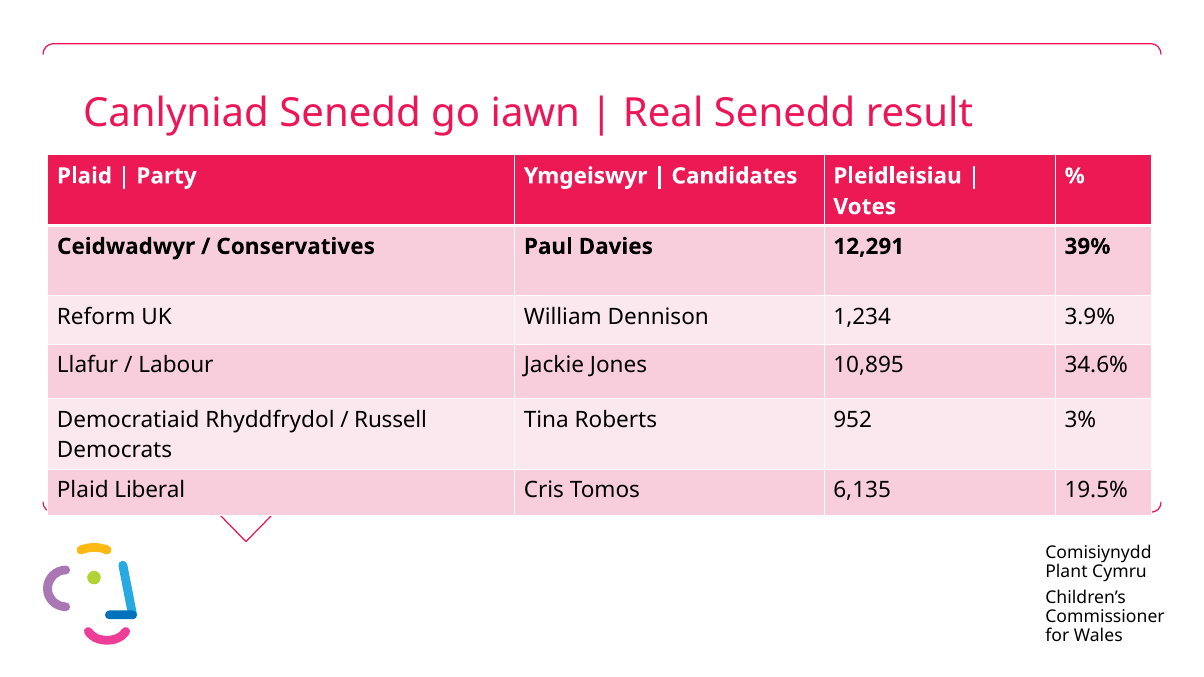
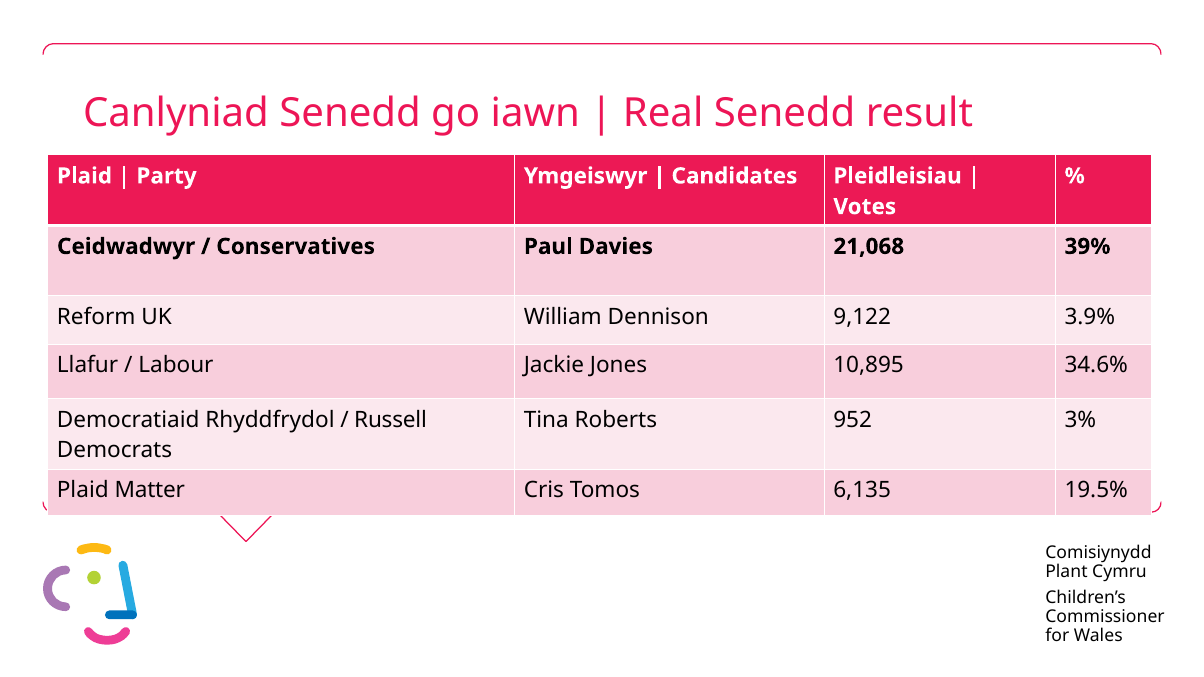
12,291: 12,291 -> 21,068
1,234: 1,234 -> 9,122
Liberal: Liberal -> Matter
